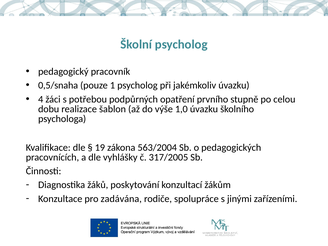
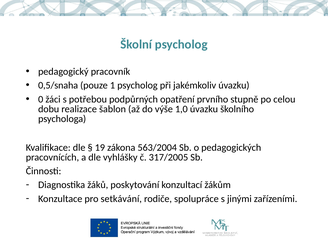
4: 4 -> 0
zadávána: zadávána -> setkávání
